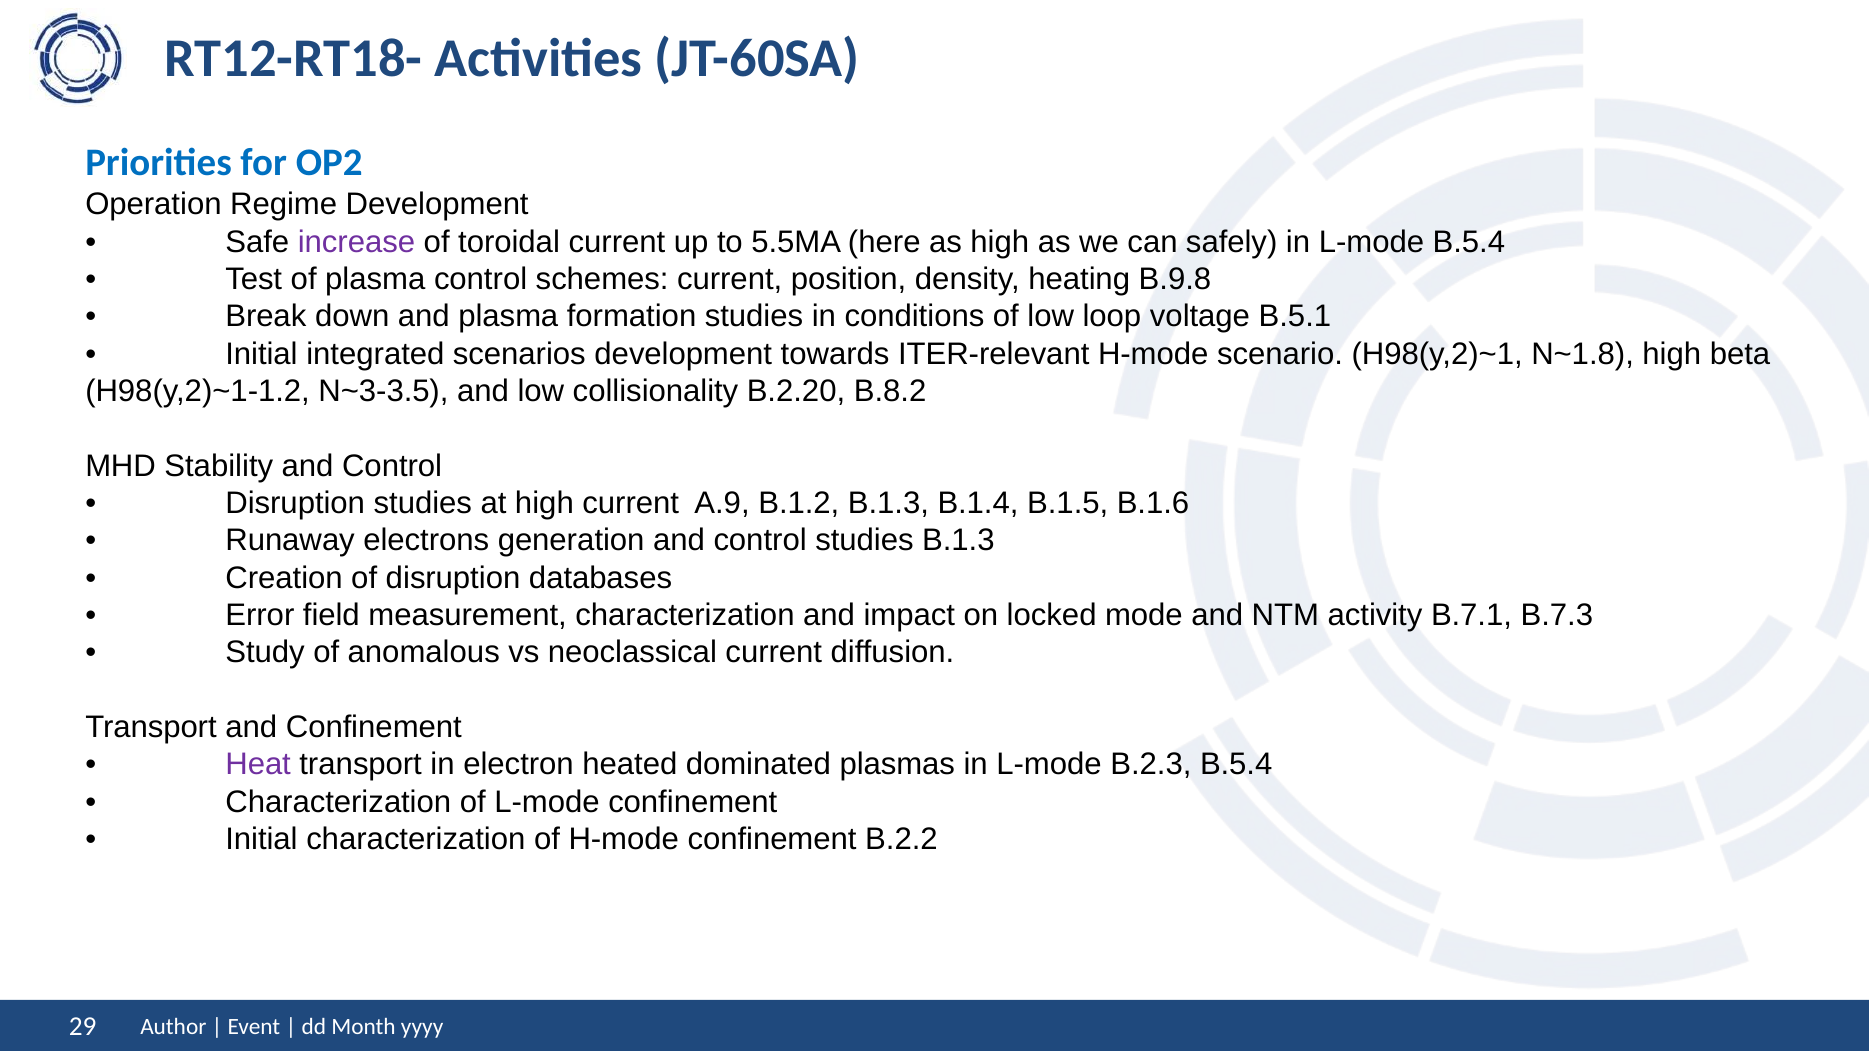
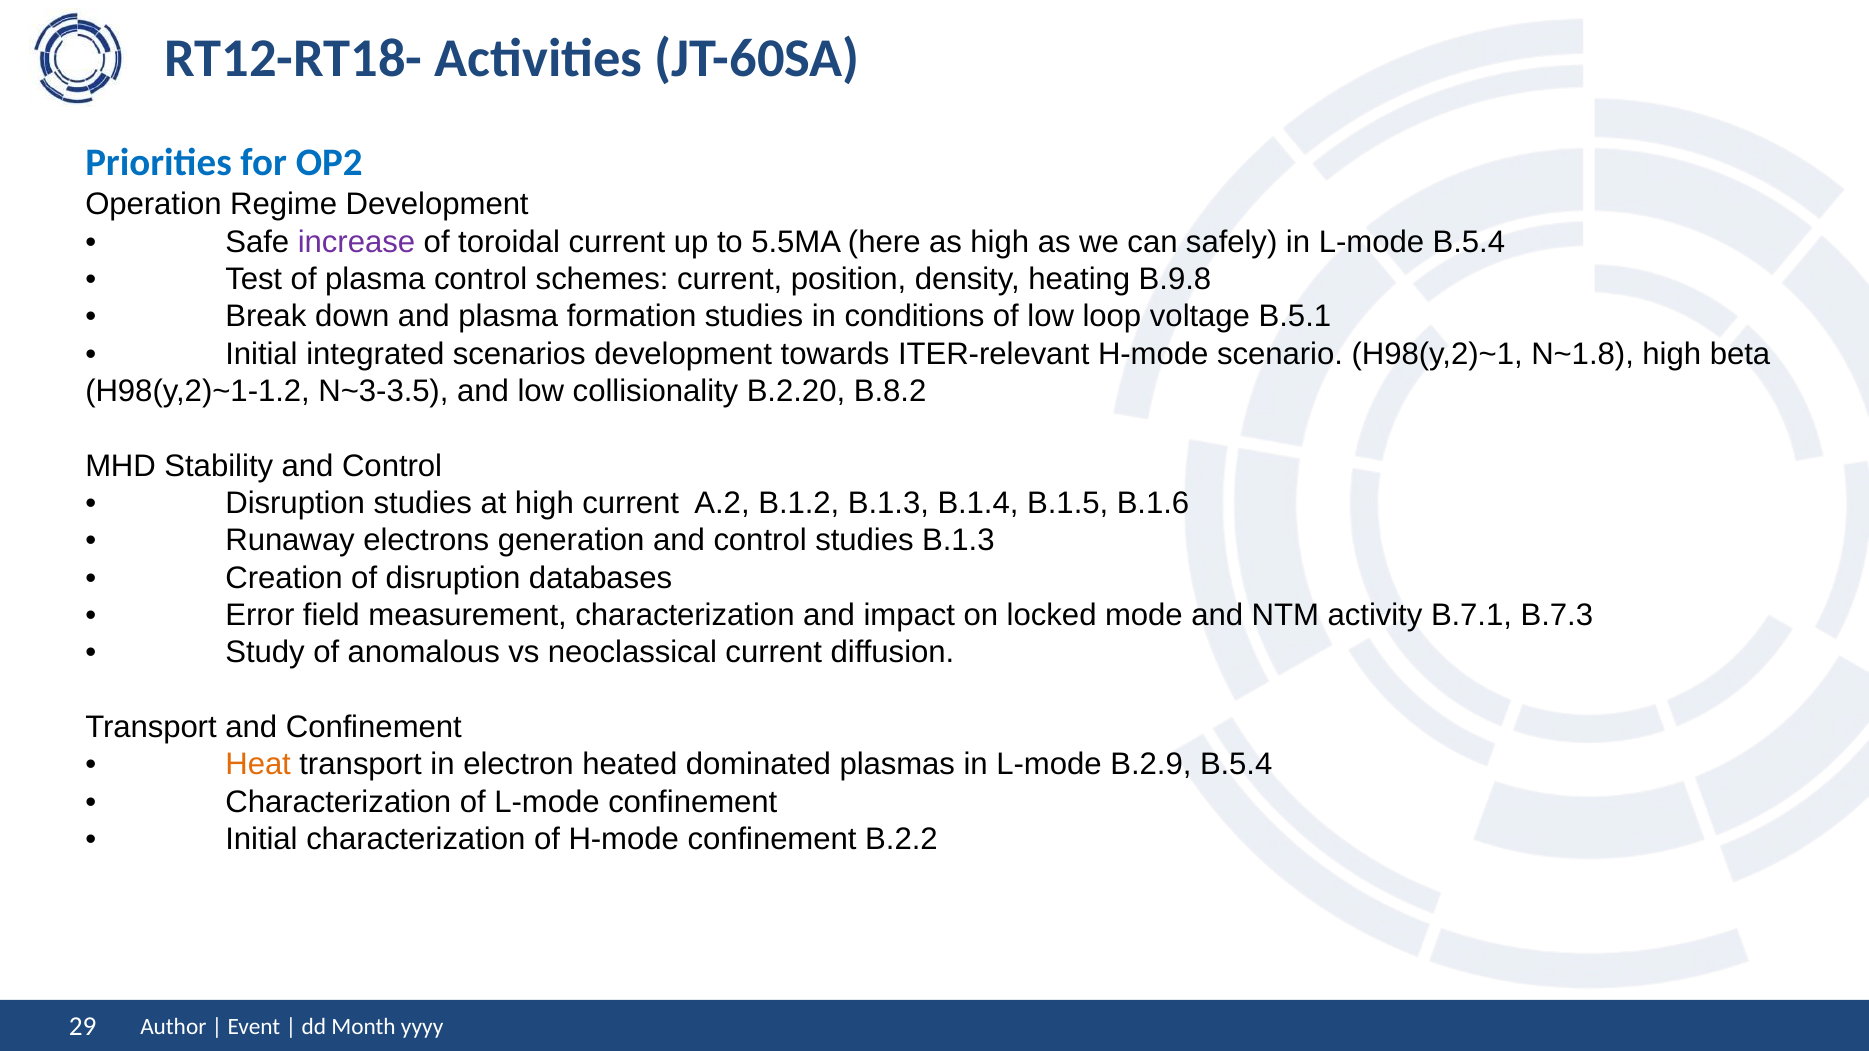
A.9: A.9 -> A.2
Heat colour: purple -> orange
B.2.3: B.2.3 -> B.2.9
